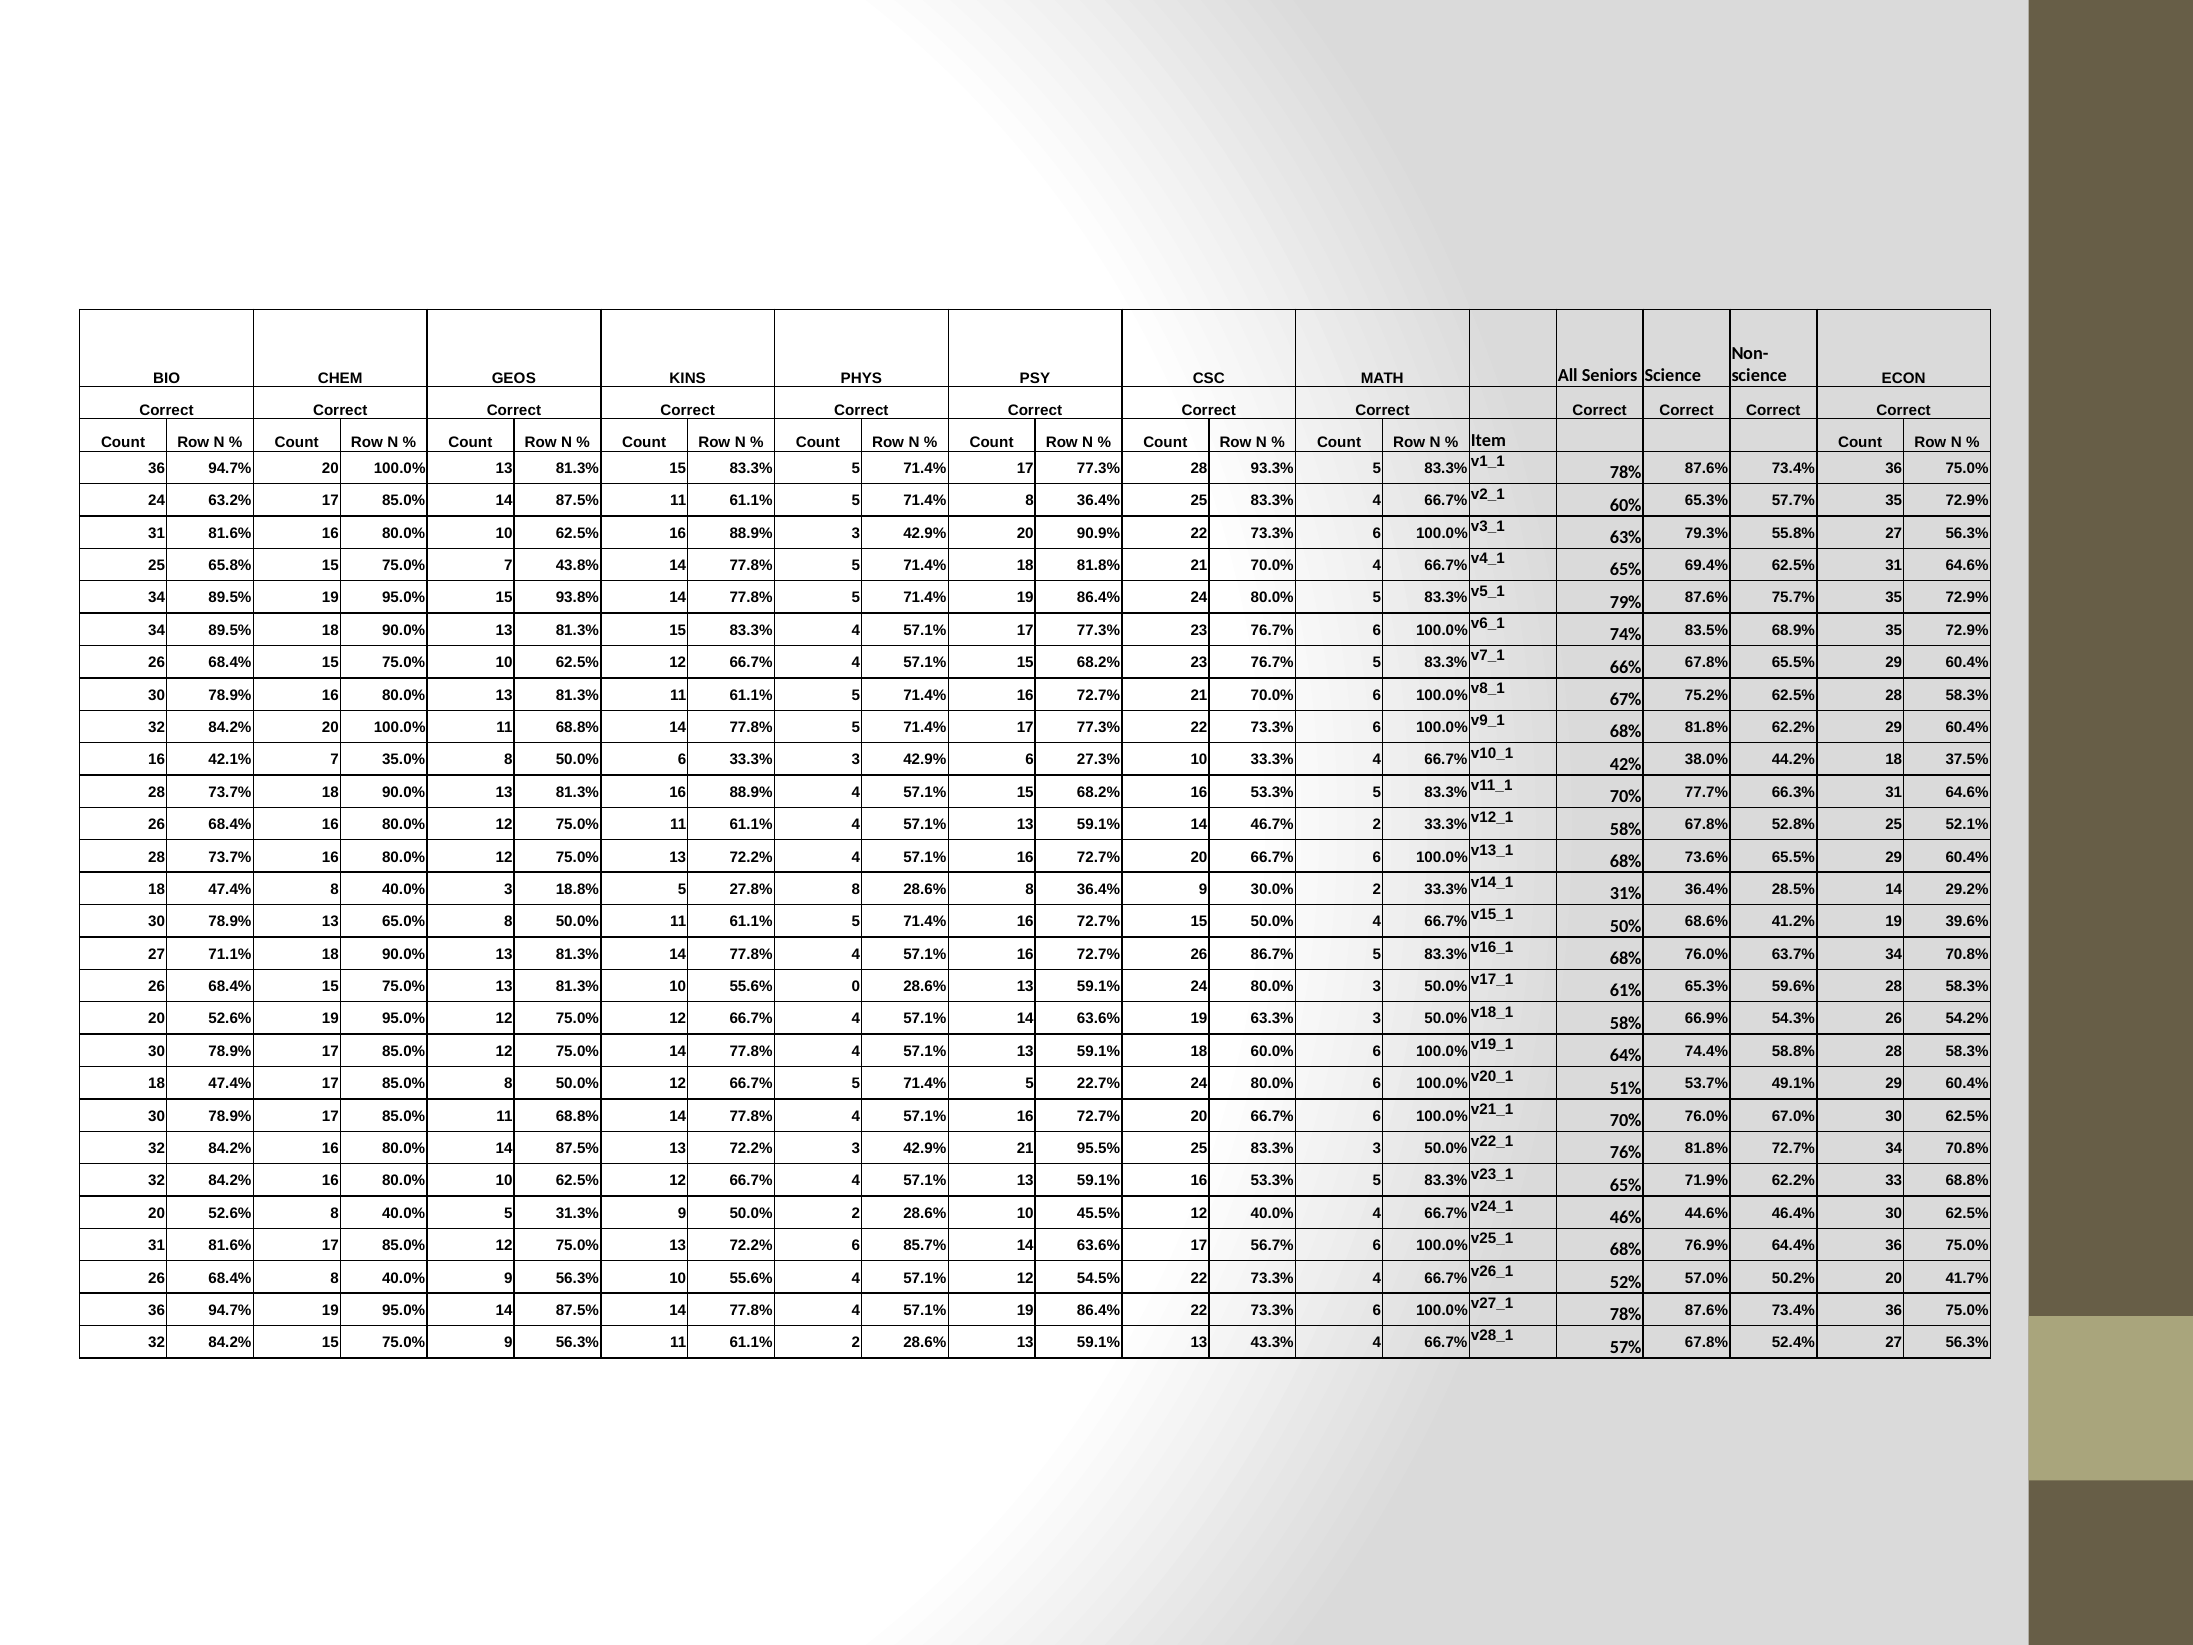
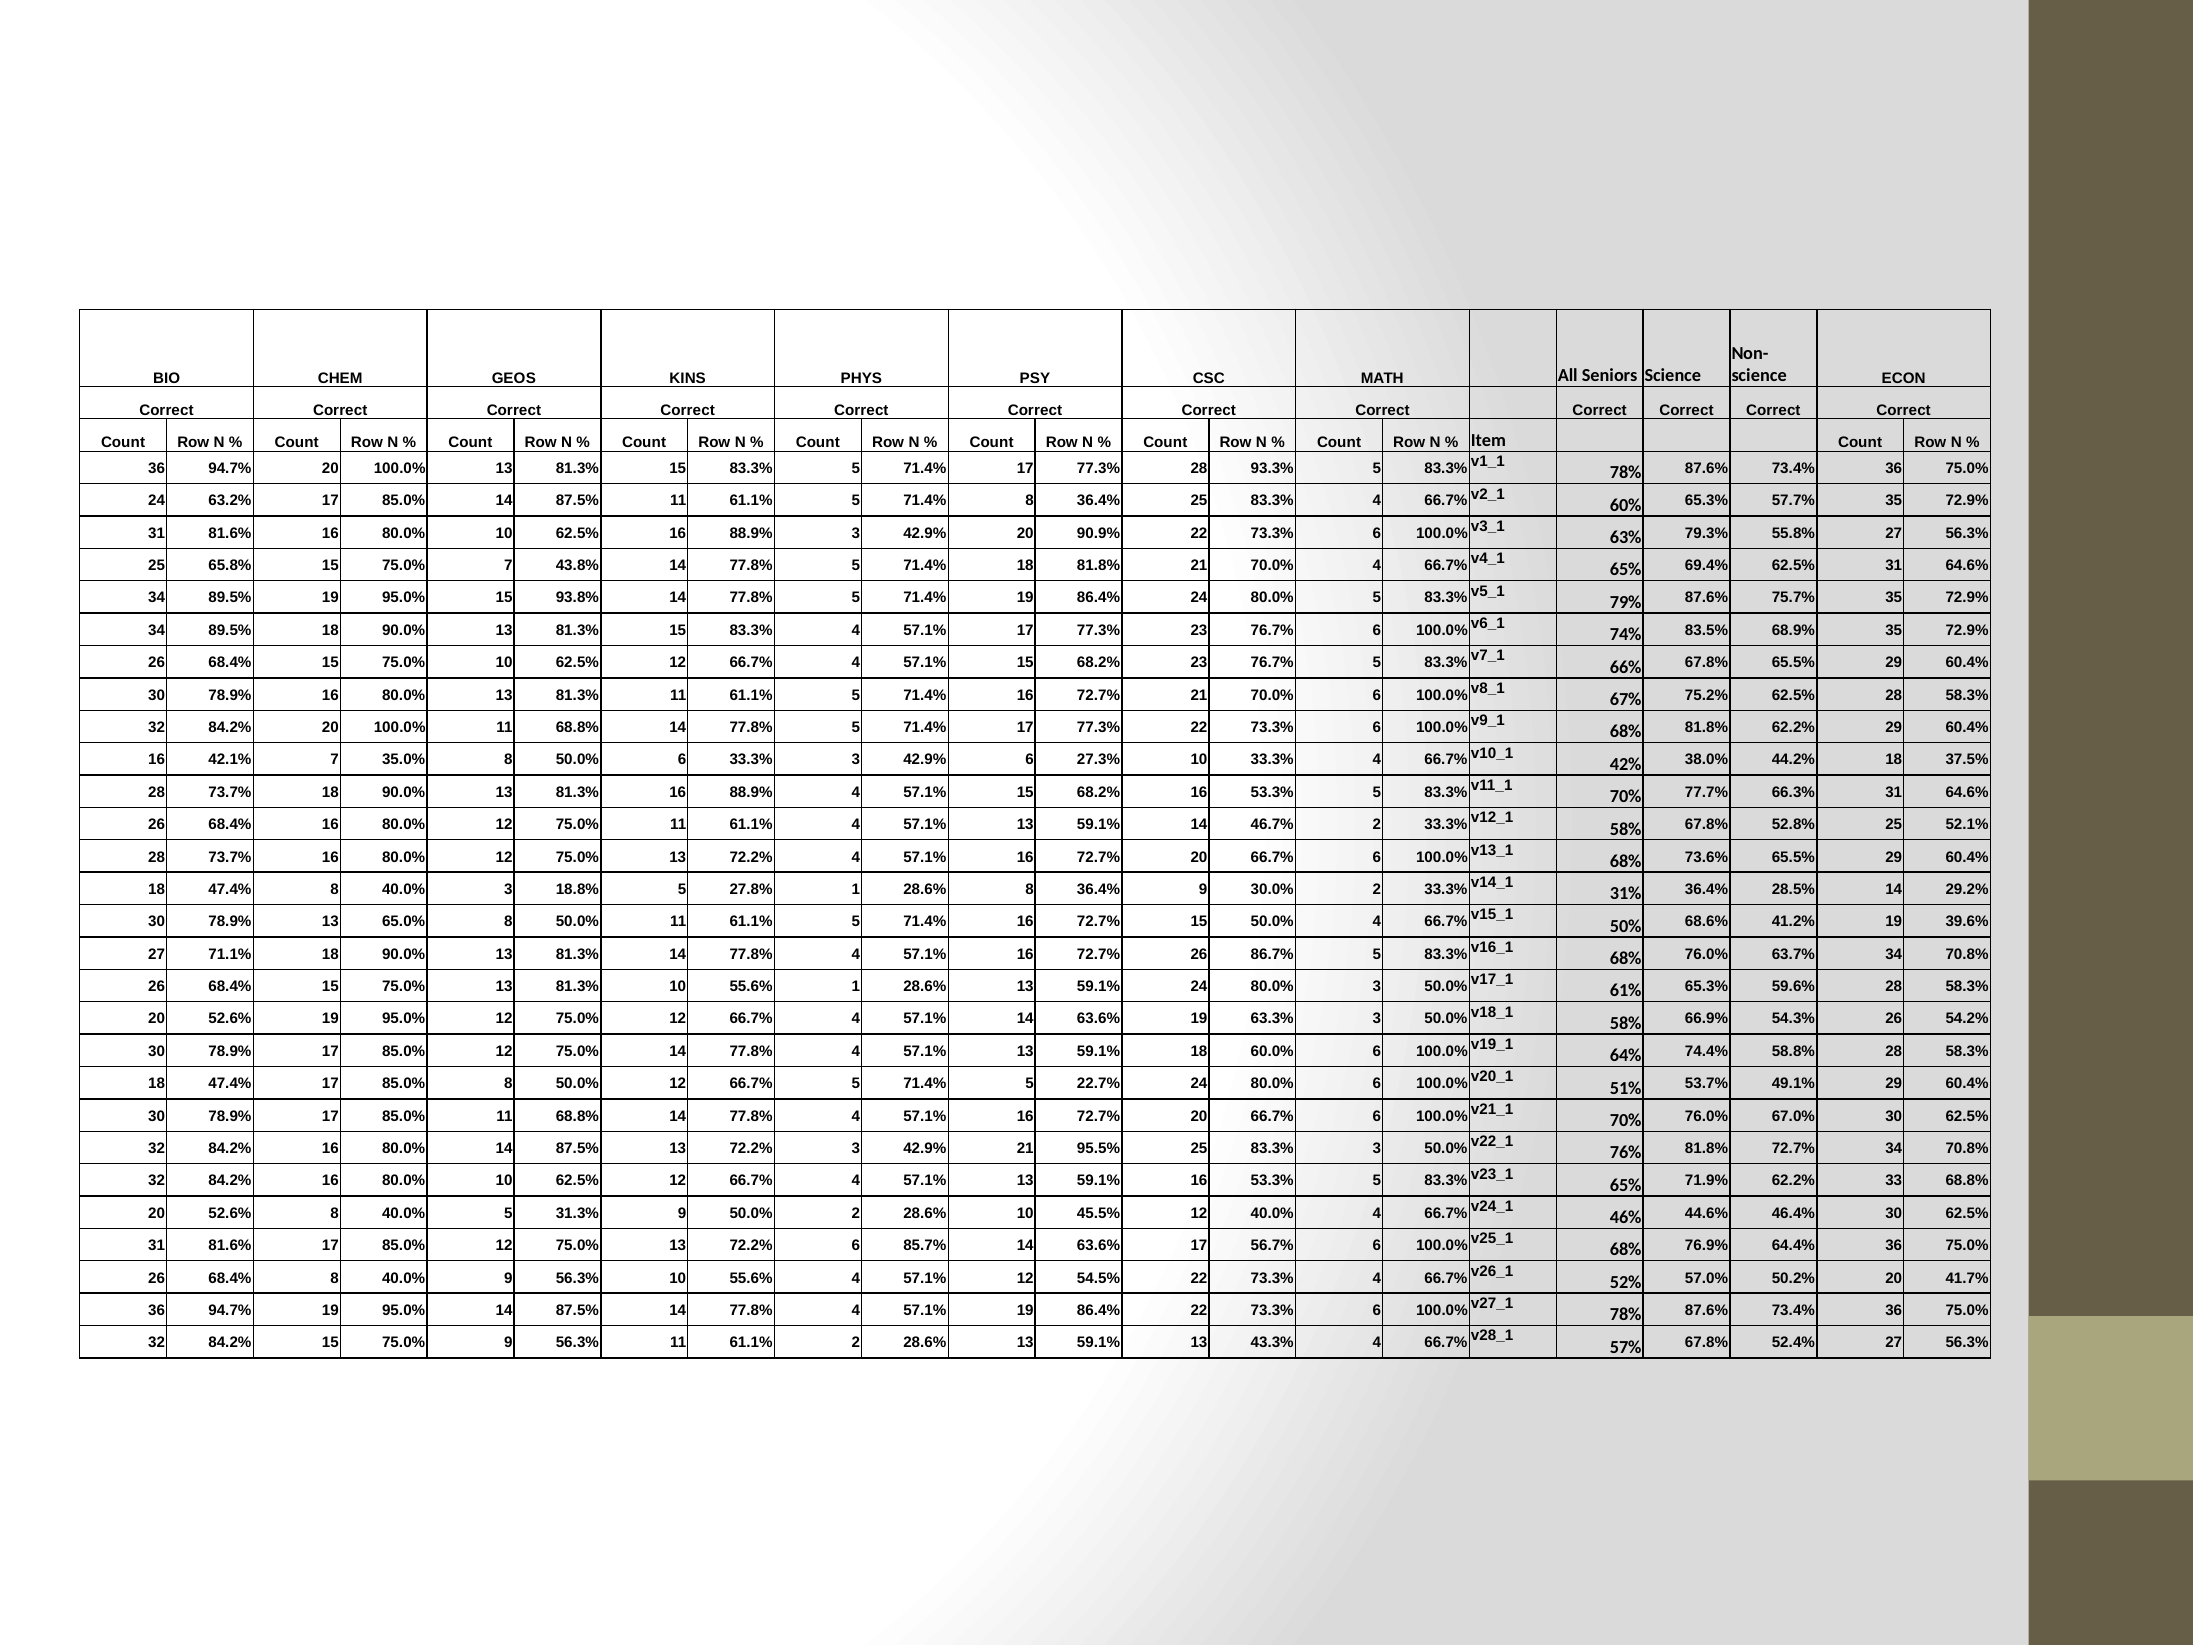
27.8% 8: 8 -> 1
55.6% 0: 0 -> 1
